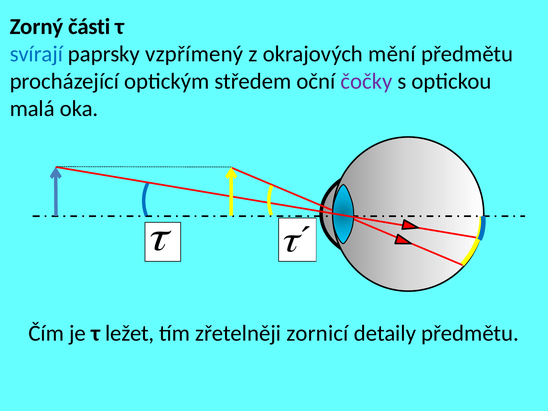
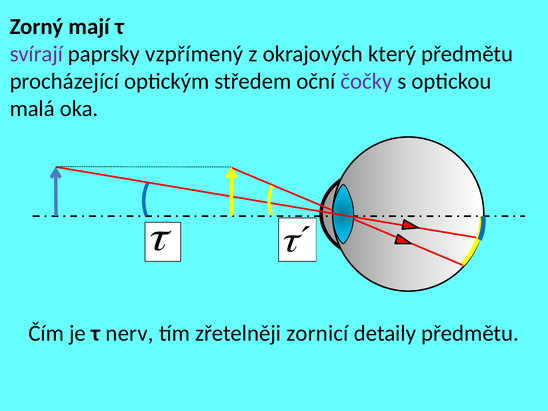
části: části -> mají
svírají colour: blue -> purple
mění: mění -> který
ležet: ležet -> nerv
